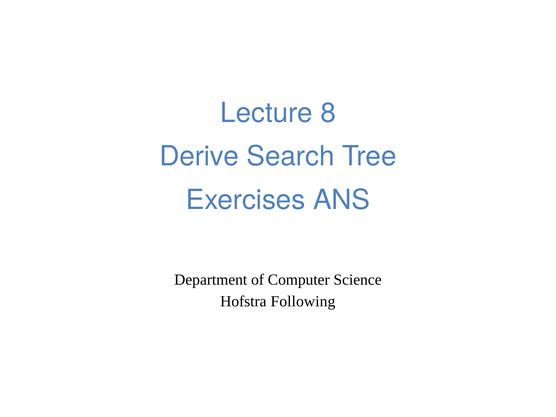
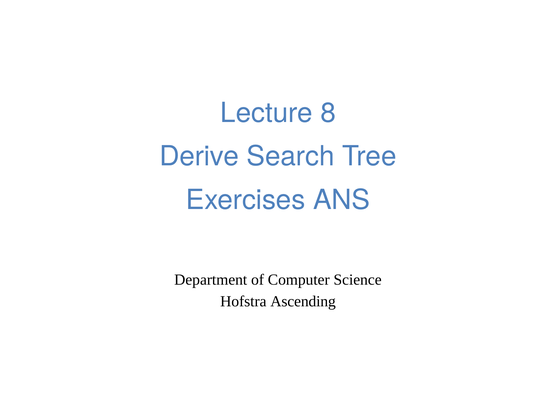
Following: Following -> Ascending
